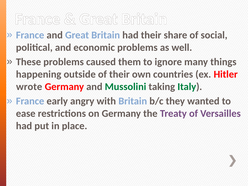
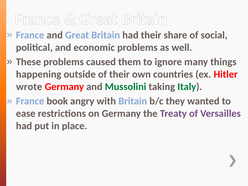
early: early -> book
